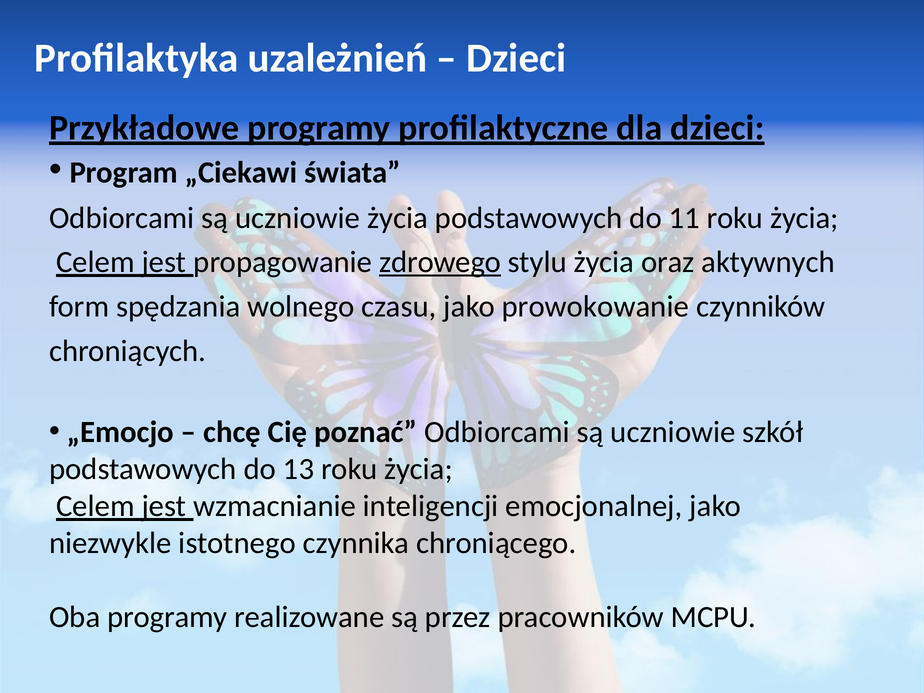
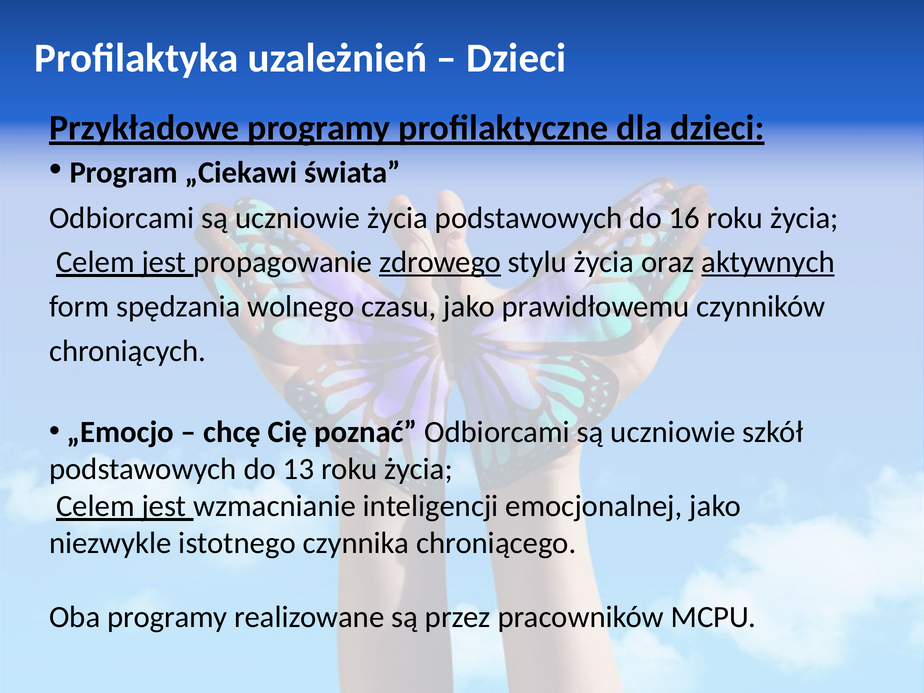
11: 11 -> 16
aktywnych underline: none -> present
prowokowanie: prowokowanie -> prawidłowemu
